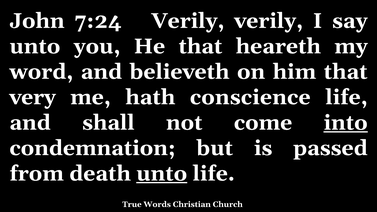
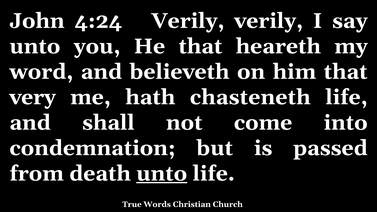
7:24: 7:24 -> 4:24
conscience: conscience -> chasteneth
into underline: present -> none
